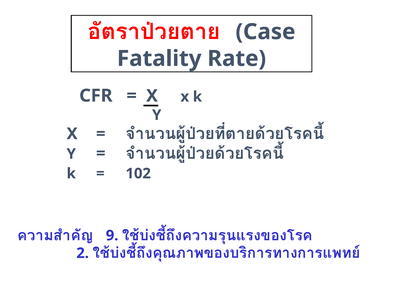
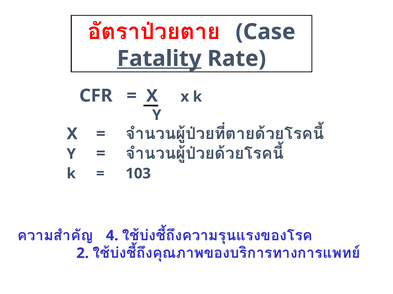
Fatality underline: none -> present
102: 102 -> 103
9: 9 -> 4
